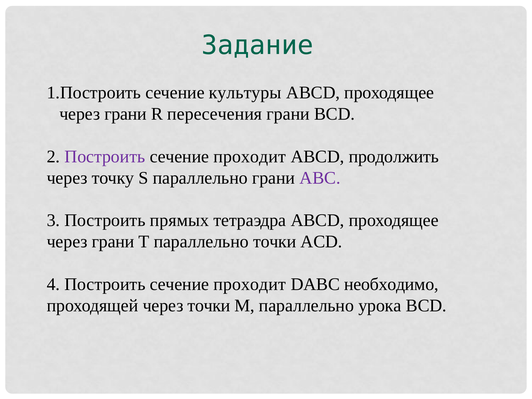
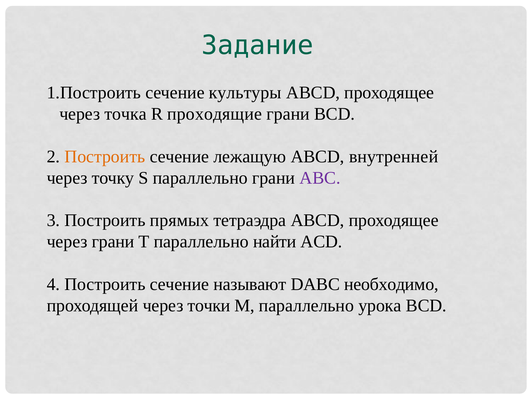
грани at (126, 114): грани -> точка
пересечения: пересечения -> проходящие
Построить at (105, 157) colour: purple -> orange
проходит at (250, 157): проходит -> лежащую
продолжить: продолжить -> внутренней
параллельно точки: точки -> найти
4 Построить сечение проходит: проходит -> называют
